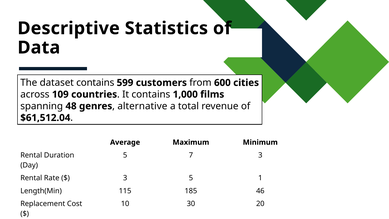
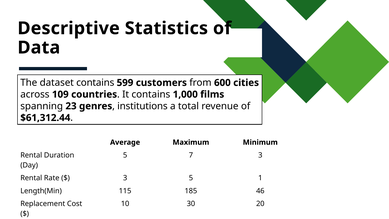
48: 48 -> 23
alternative: alternative -> institutions
$61,512.04: $61,512.04 -> $61,312.44
